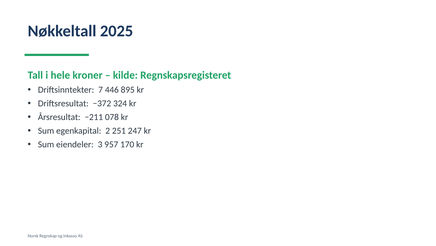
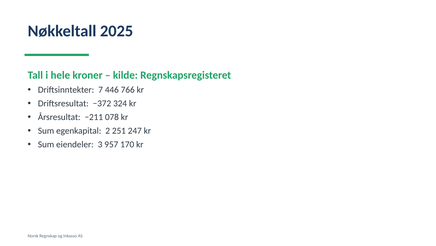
895: 895 -> 766
